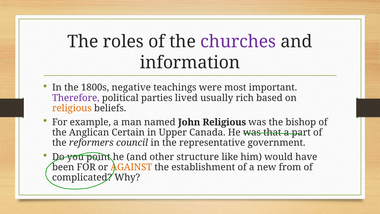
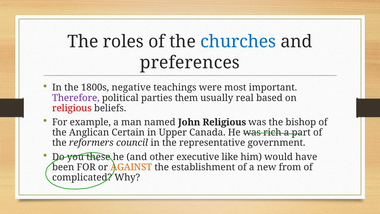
churches colour: purple -> blue
information: information -> preferences
lived: lived -> them
rich: rich -> real
religious at (72, 108) colour: orange -> red
that: that -> rich
point: point -> these
structure: structure -> executive
